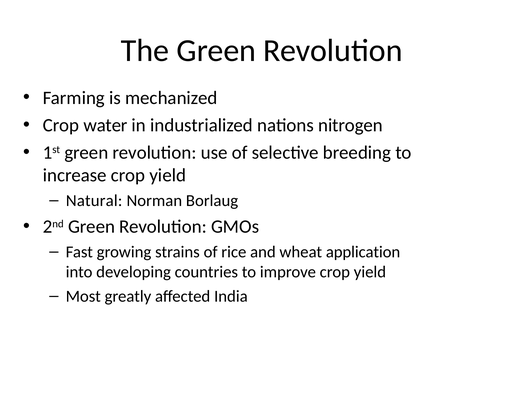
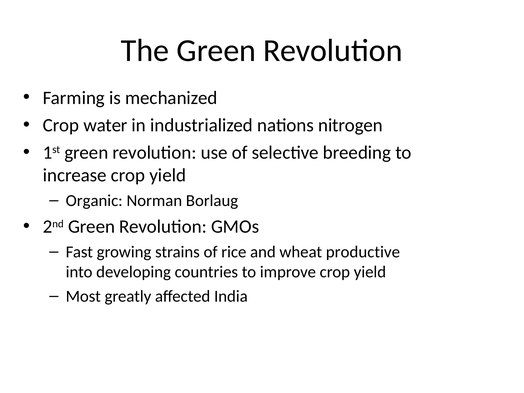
Natural: Natural -> Organic
application: application -> productive
